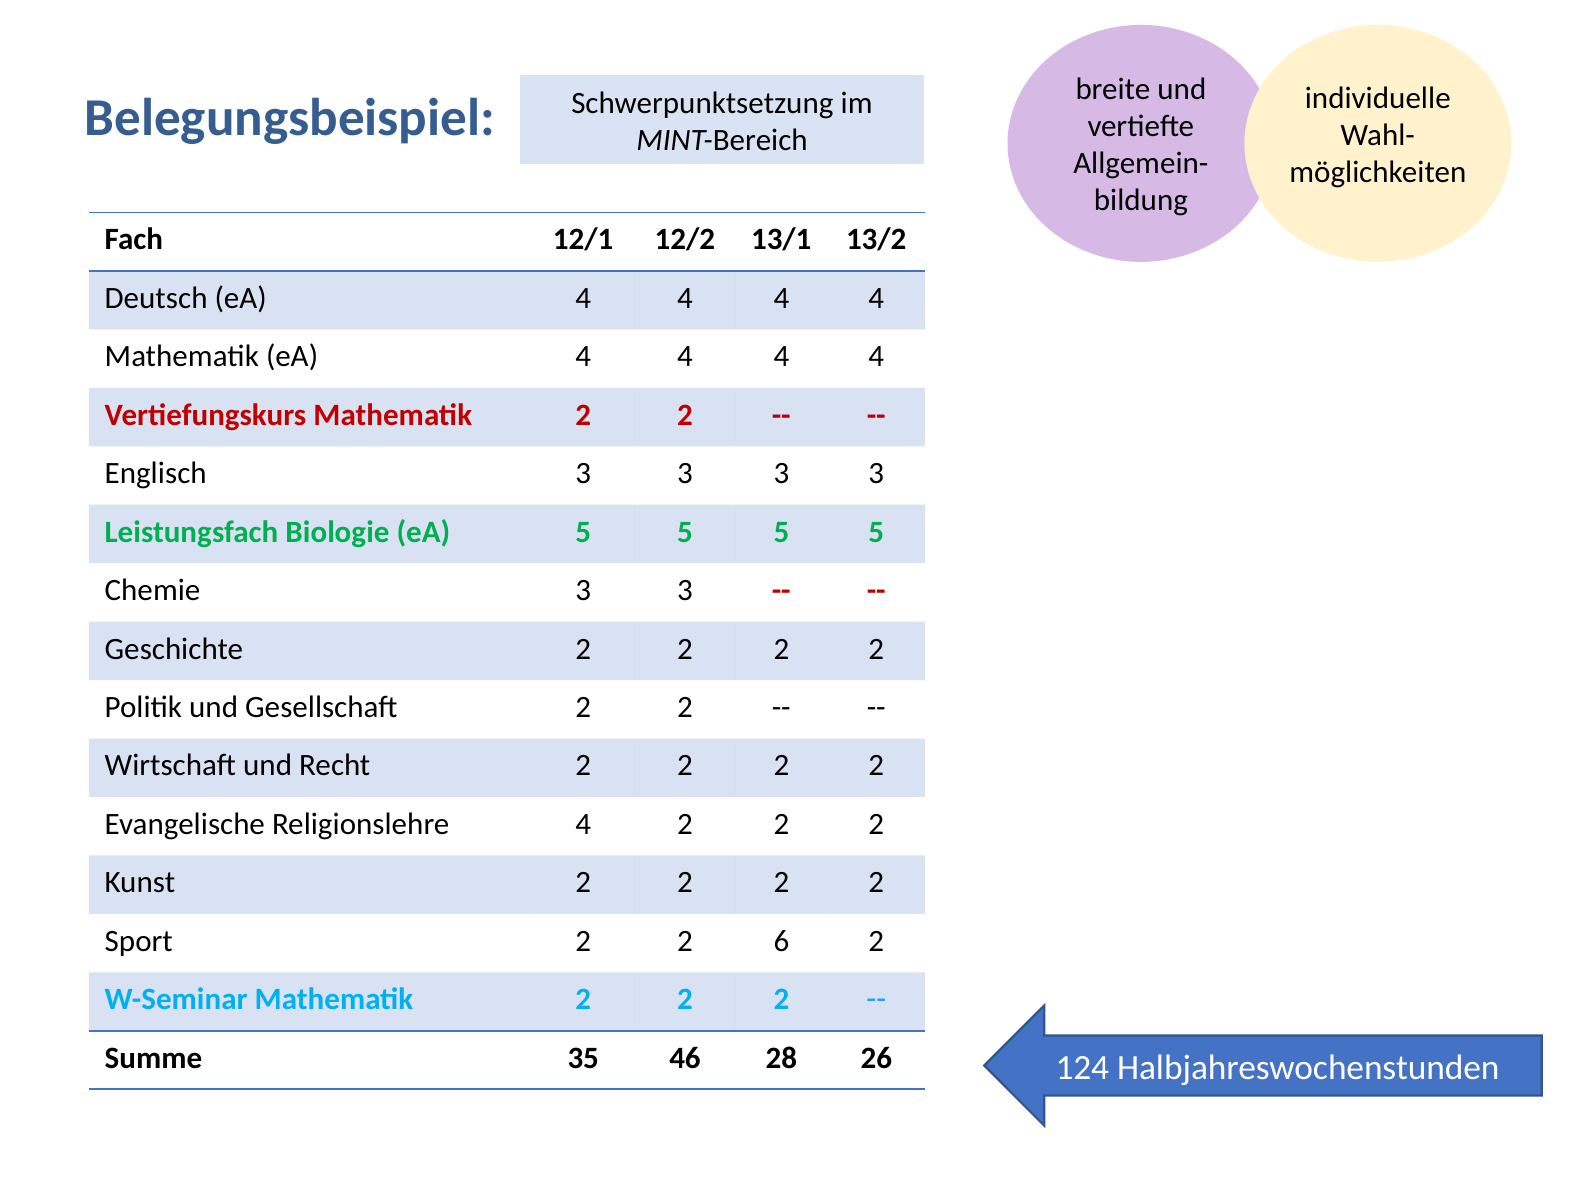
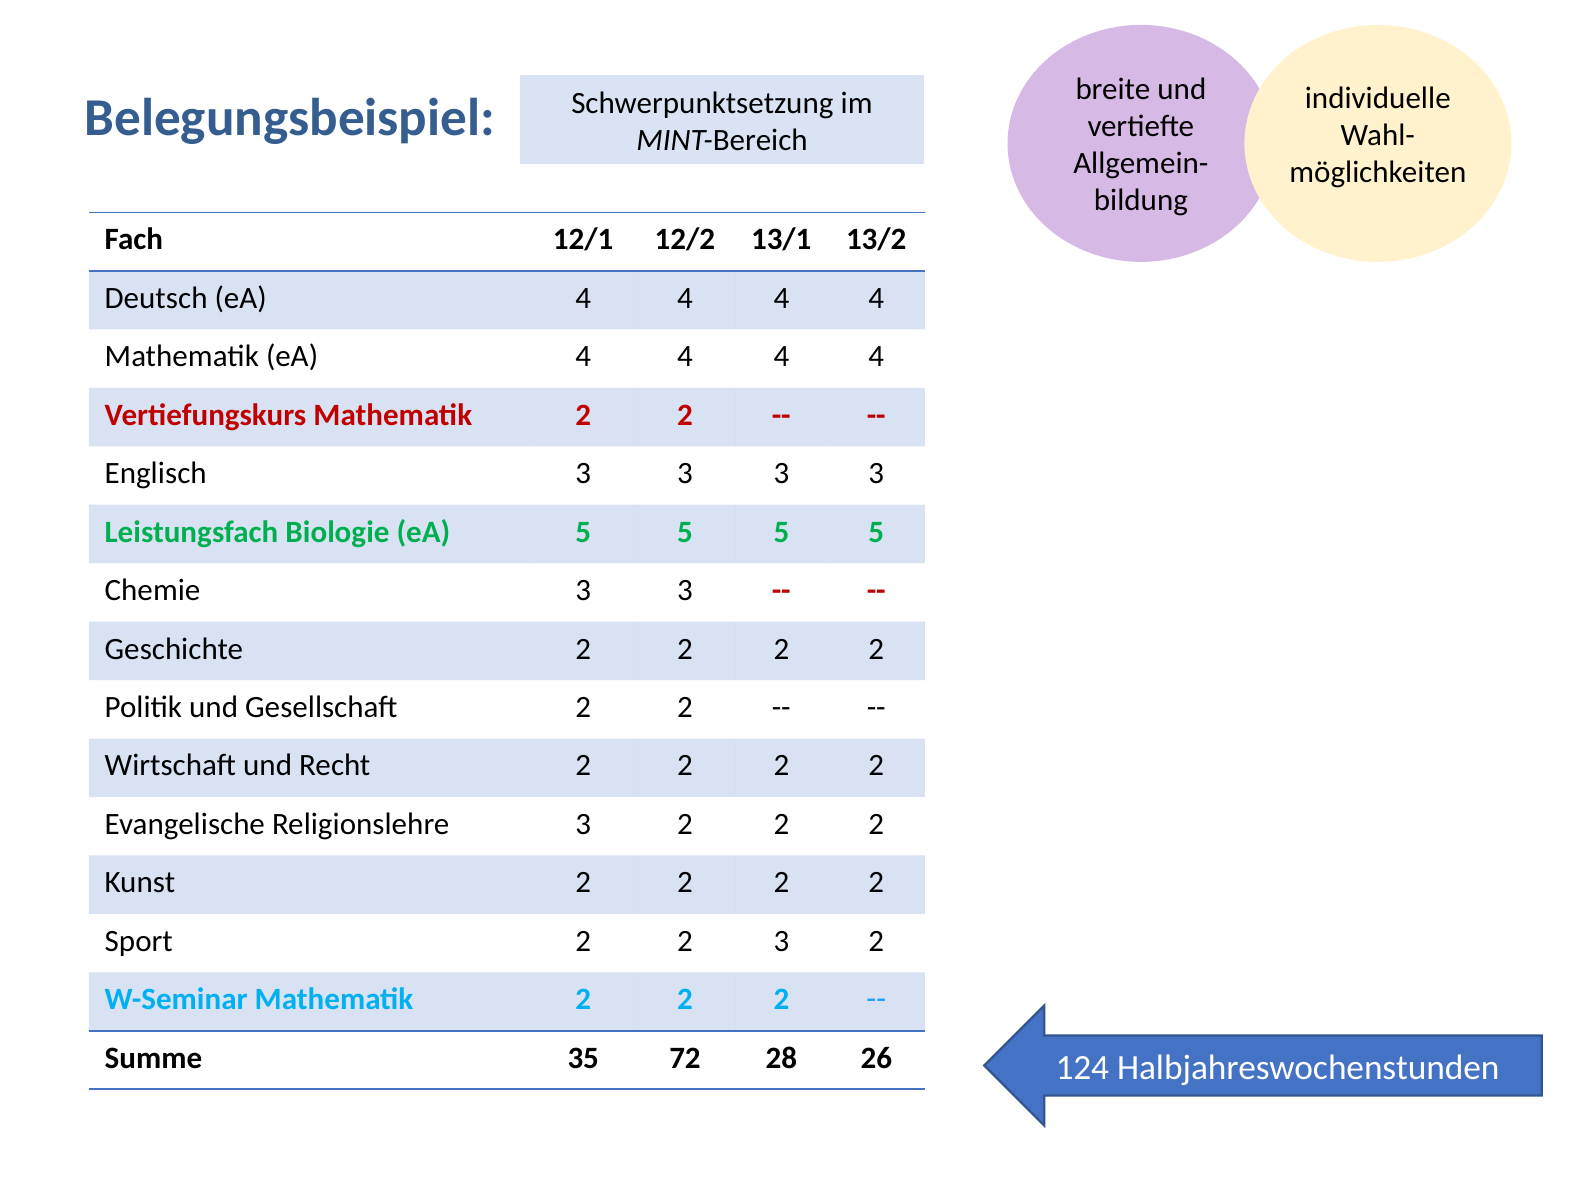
Religionslehre 4: 4 -> 3
2 6: 6 -> 3
46: 46 -> 72
